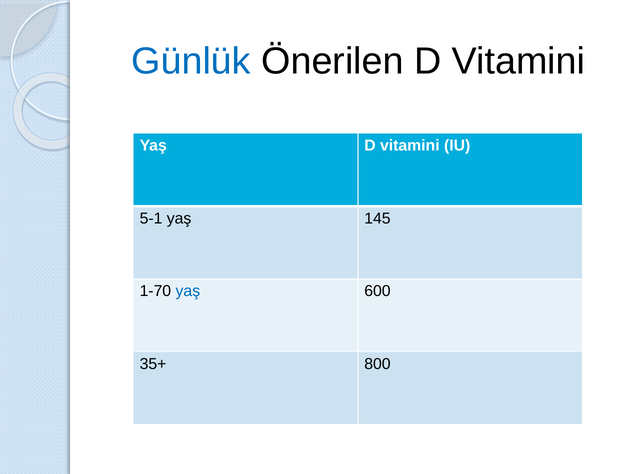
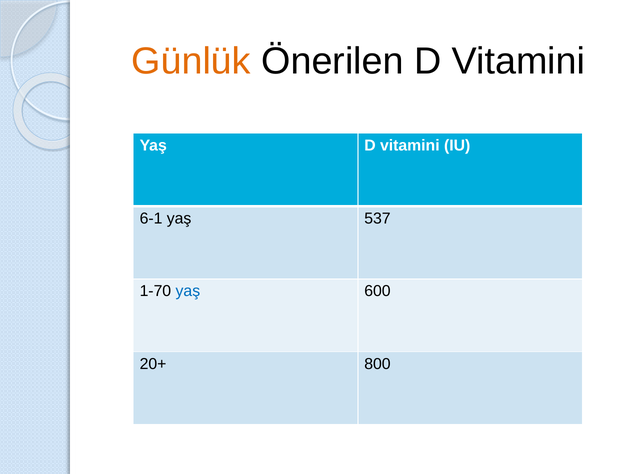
Günlük colour: blue -> orange
5-1: 5-1 -> 6-1
145: 145 -> 537
35+: 35+ -> 20+
